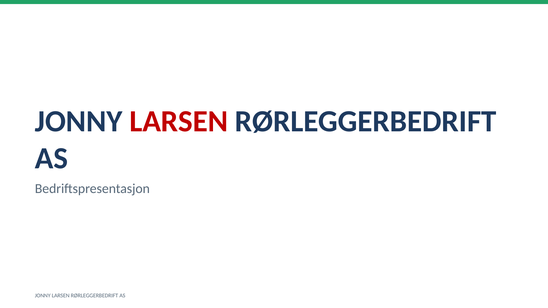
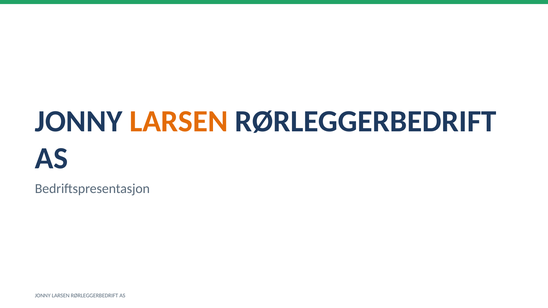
LARSEN at (179, 122) colour: red -> orange
